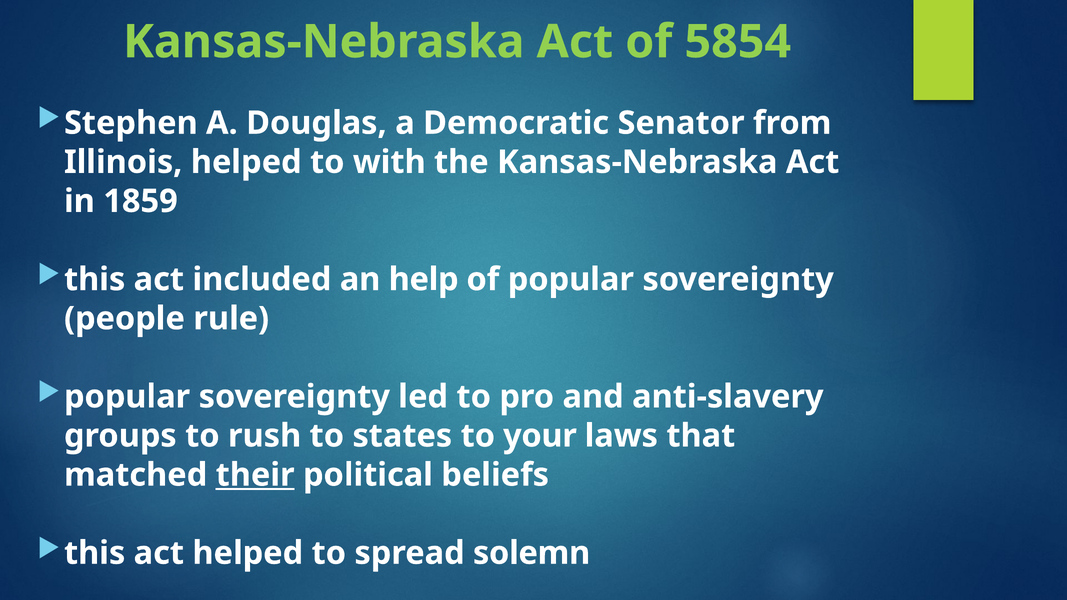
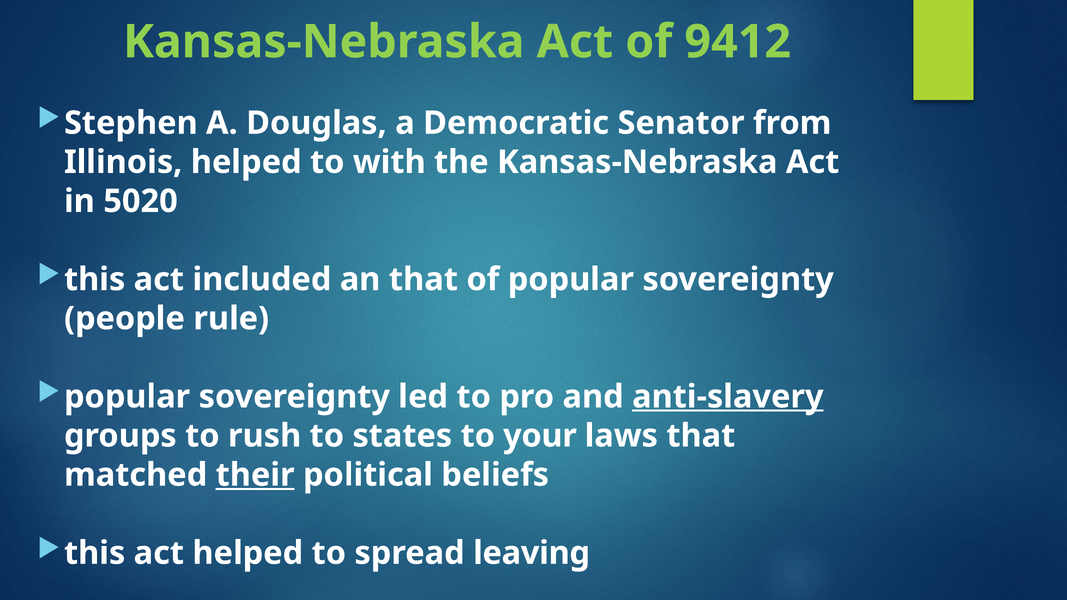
5854: 5854 -> 9412
1859: 1859 -> 5020
an help: help -> that
anti-slavery underline: none -> present
solemn: solemn -> leaving
